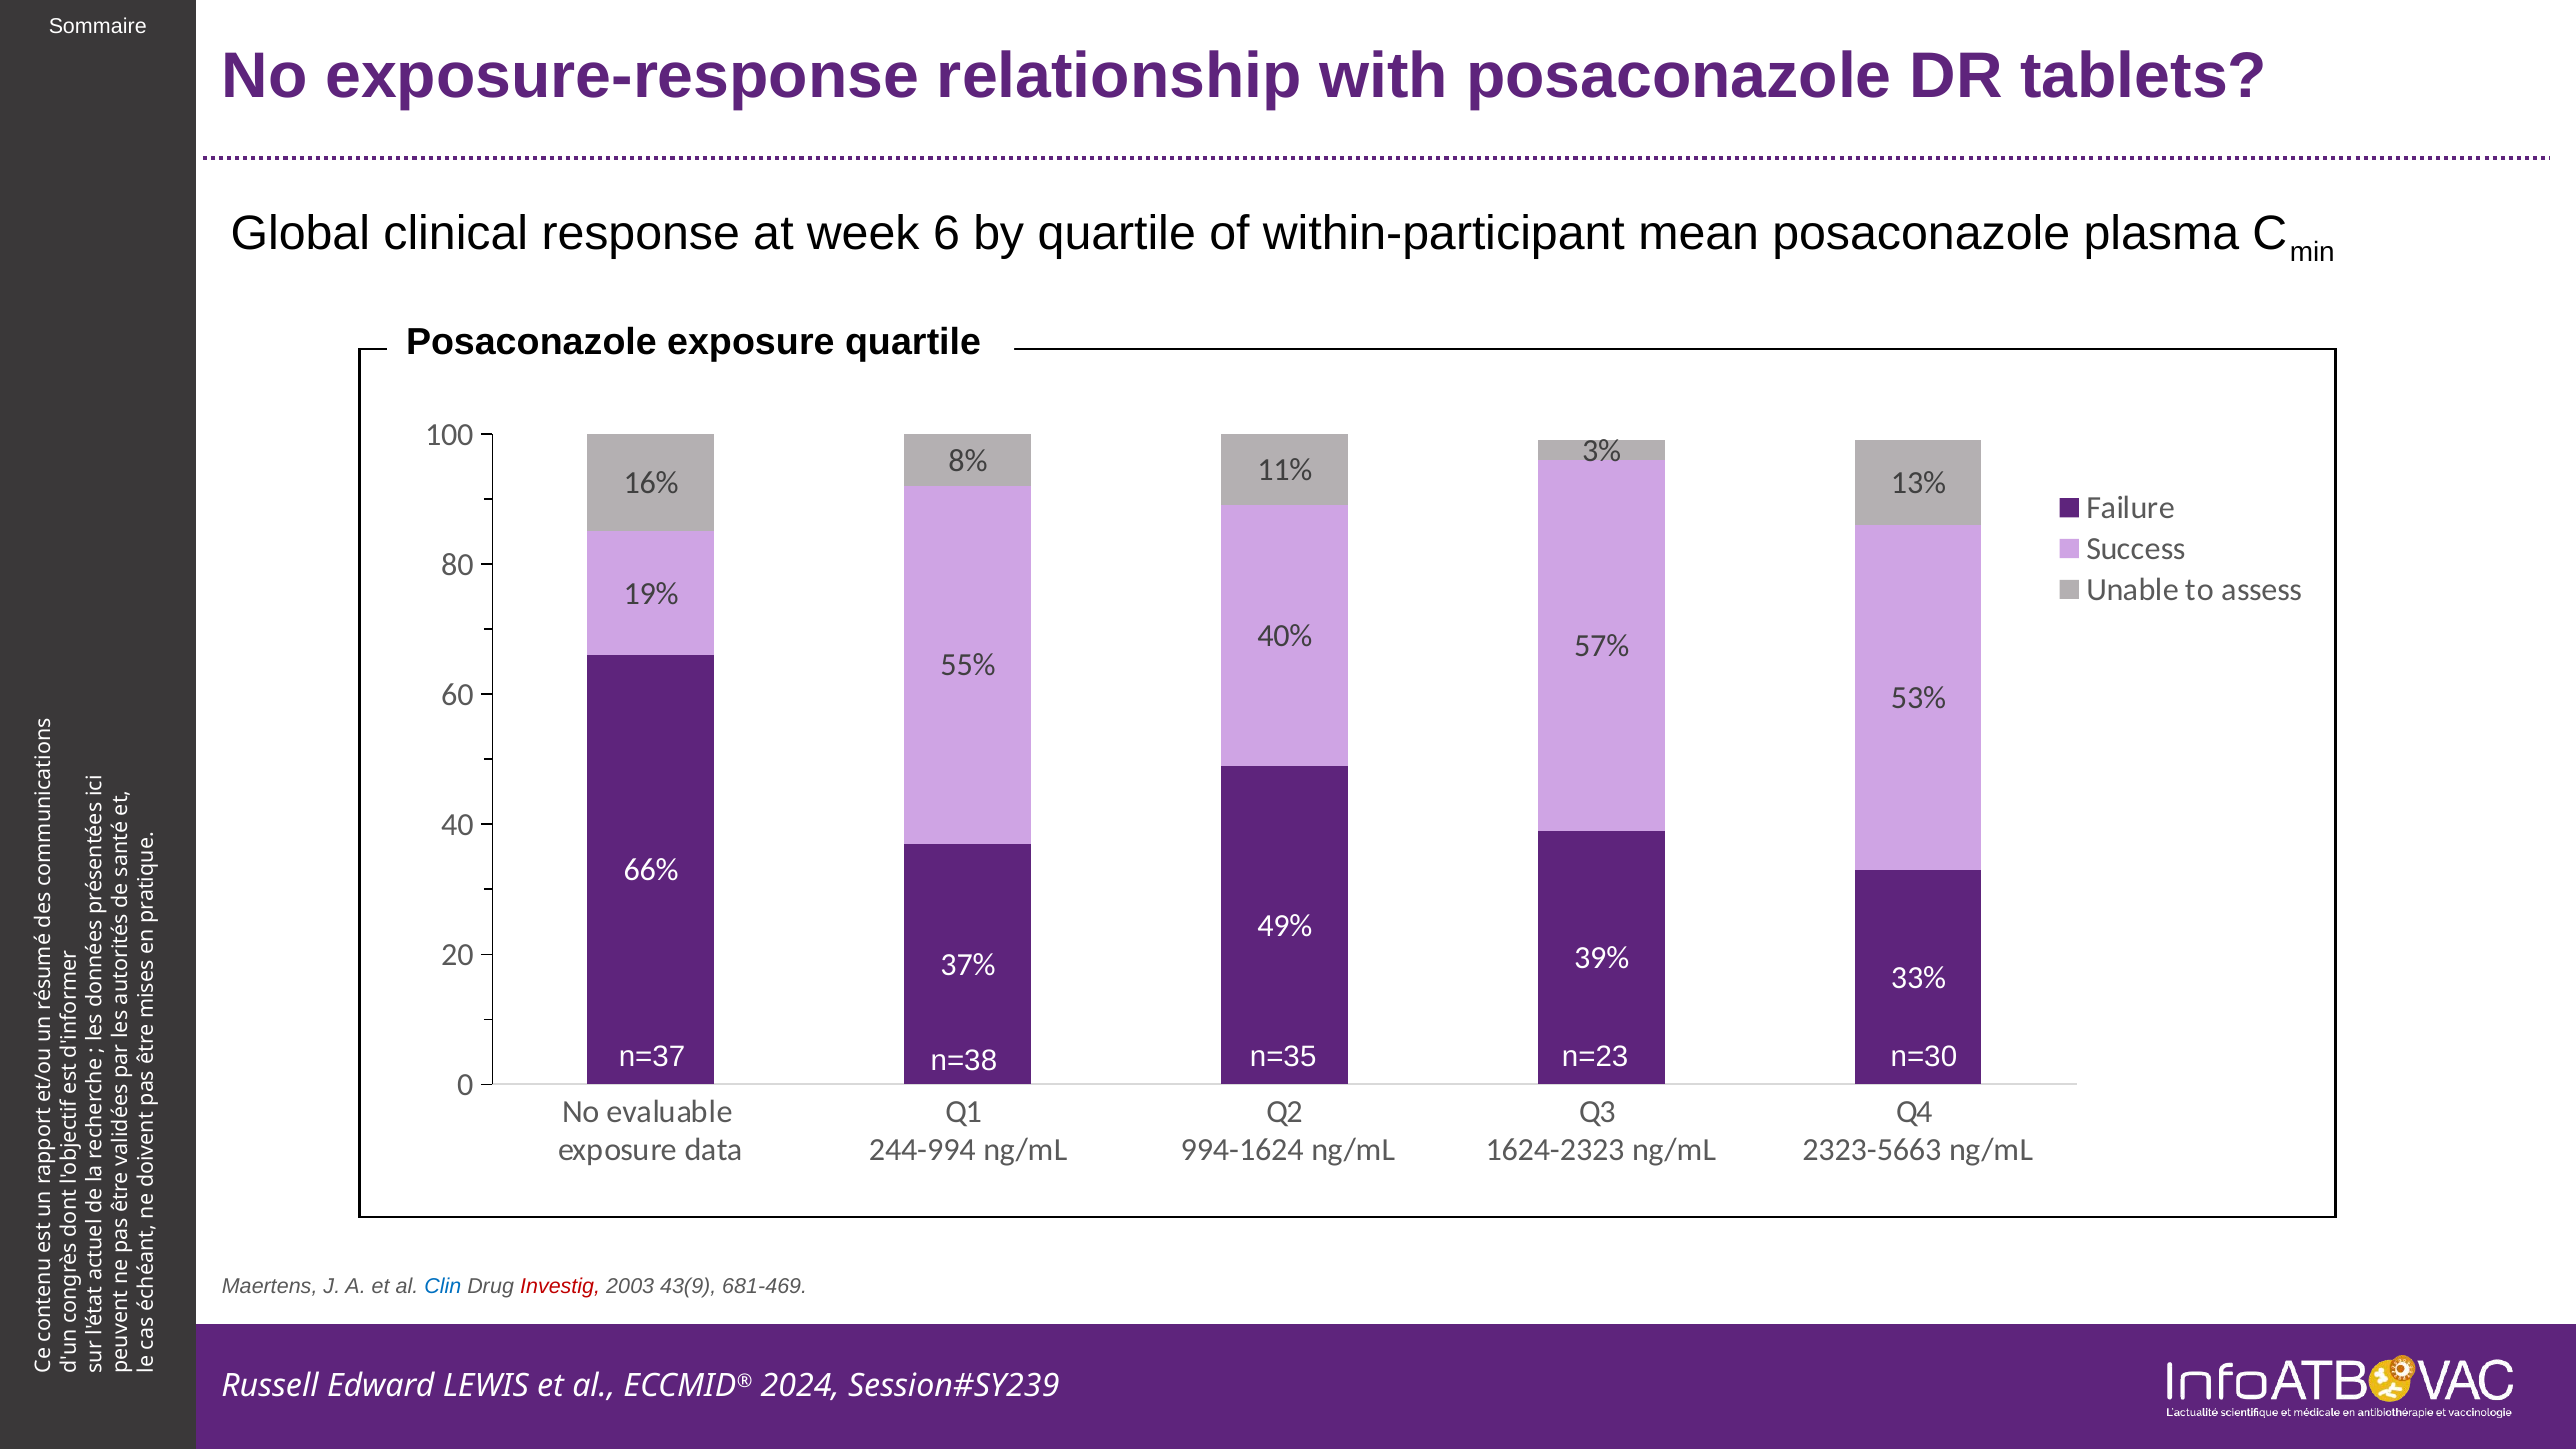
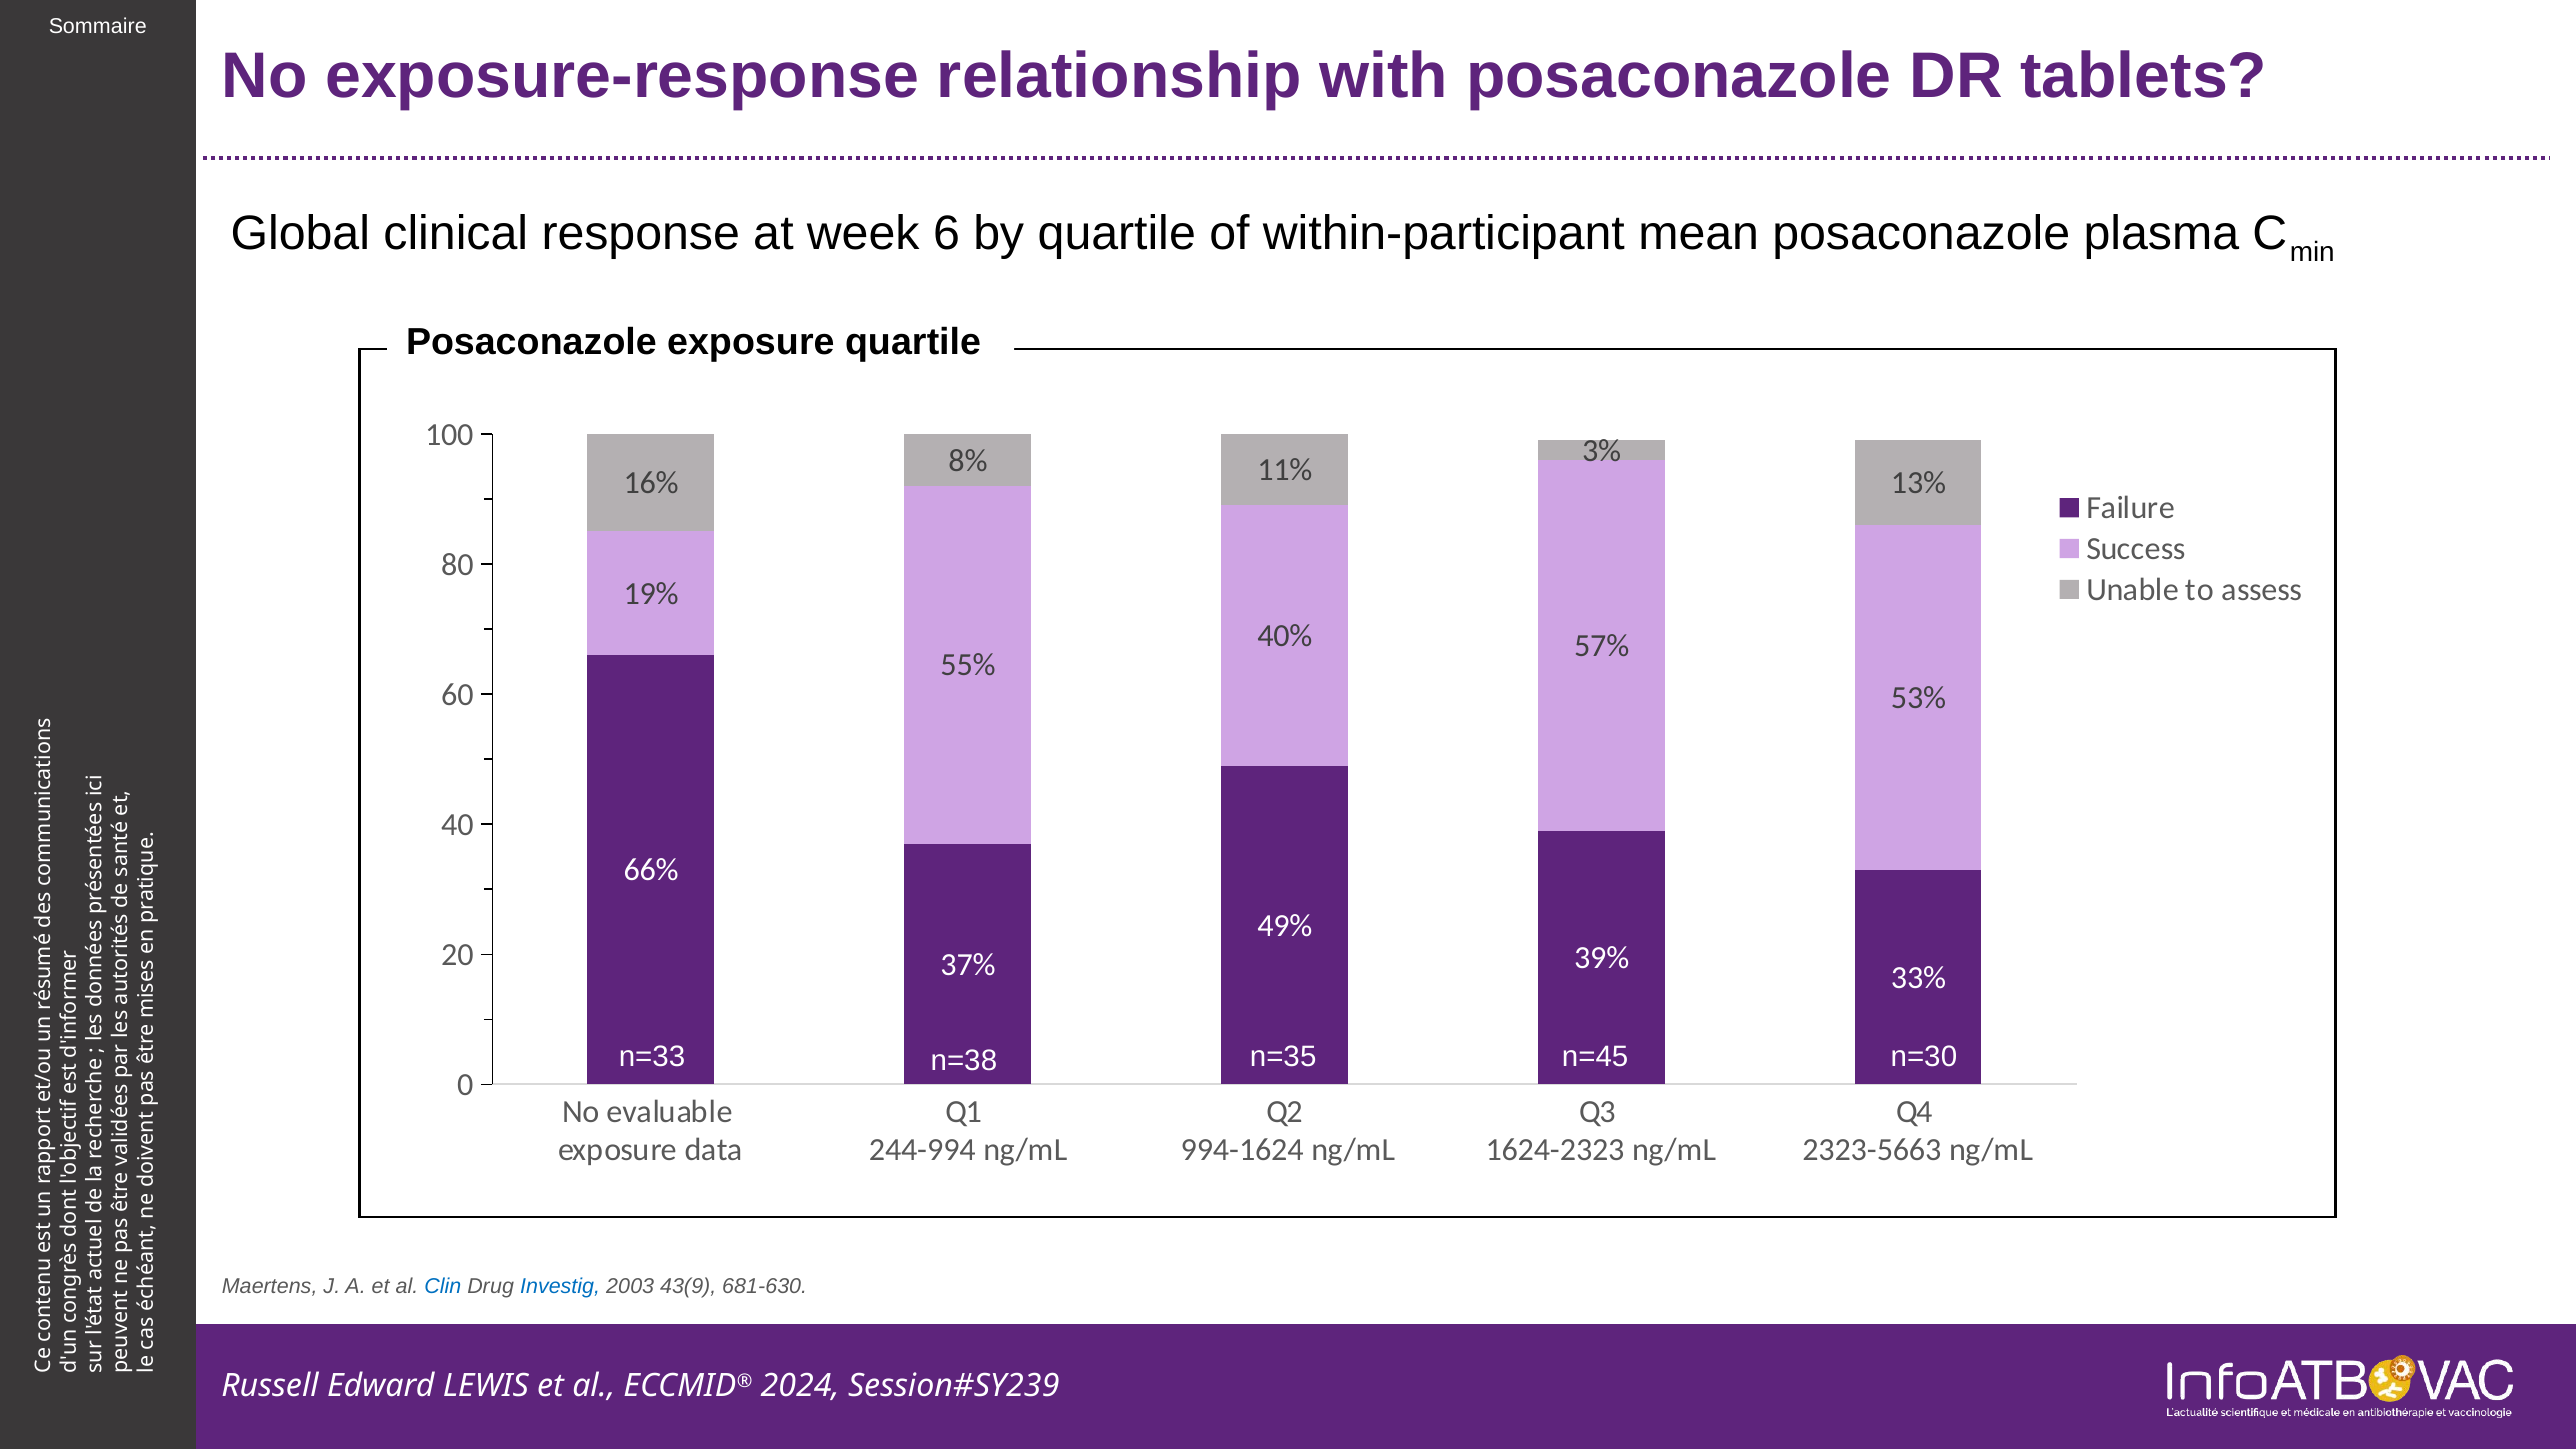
n=37: n=37 -> n=33
n=23: n=23 -> n=45
Investig colour: red -> blue
681-469: 681-469 -> 681-630
